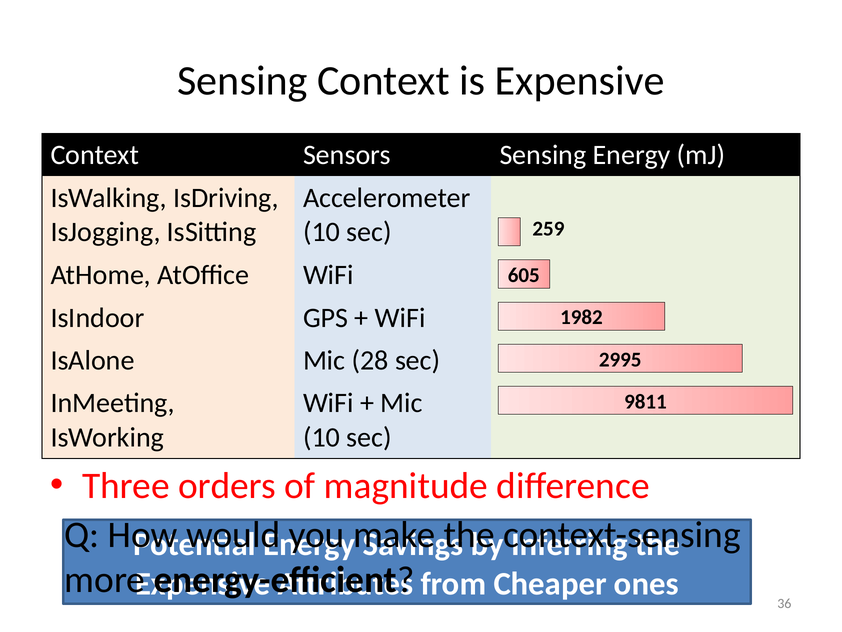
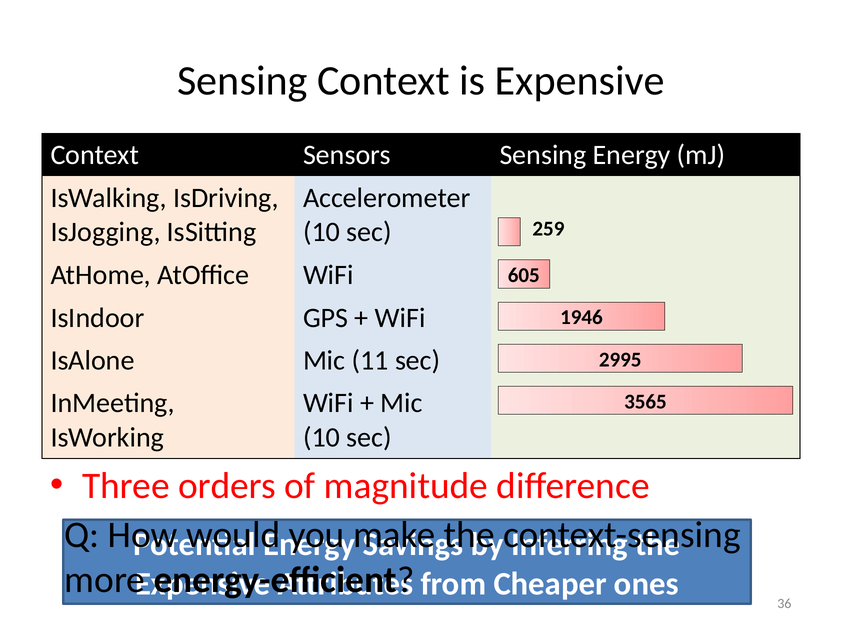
1982: 1982 -> 1946
28: 28 -> 11
9811: 9811 -> 3565
